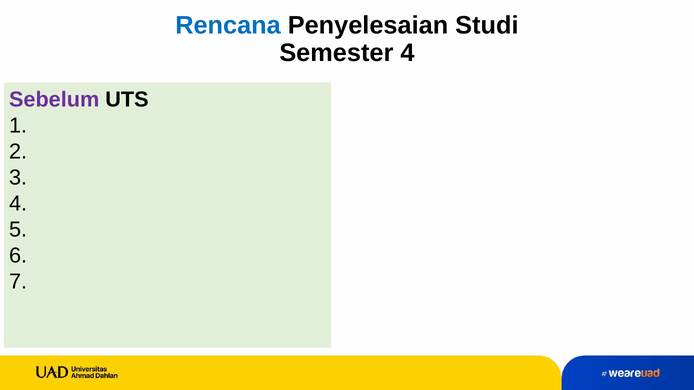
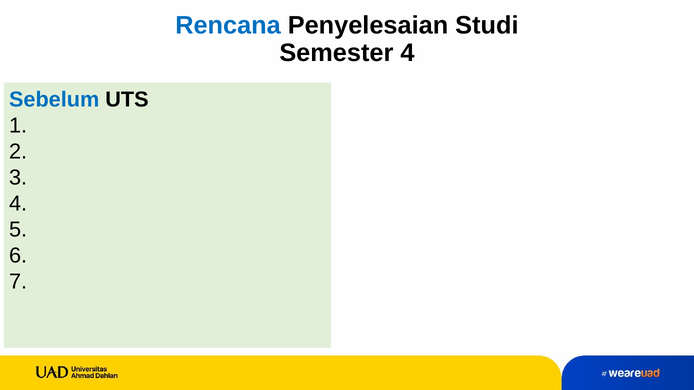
Sebelum colour: purple -> blue
